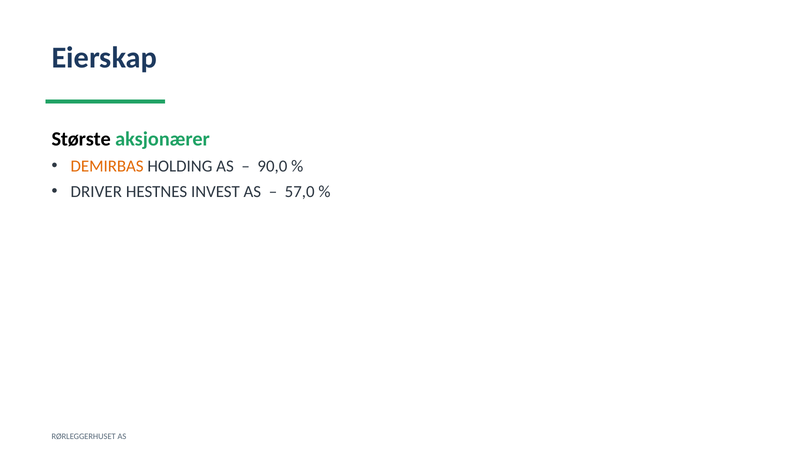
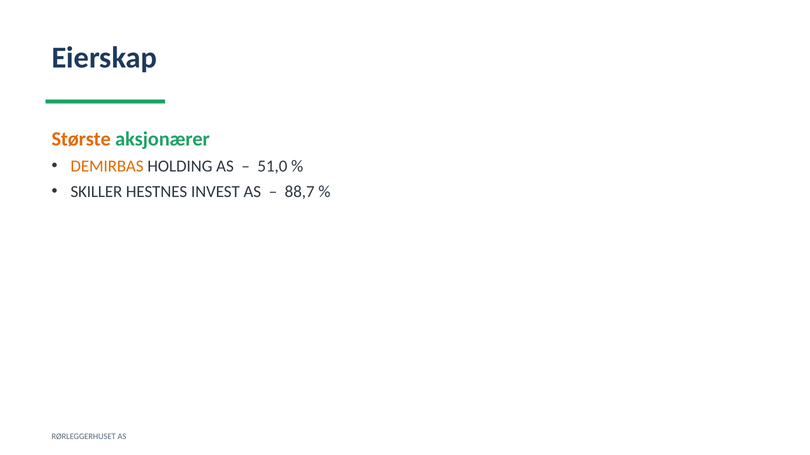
Største colour: black -> orange
90,0: 90,0 -> 51,0
DRIVER: DRIVER -> SKILLER
57,0: 57,0 -> 88,7
